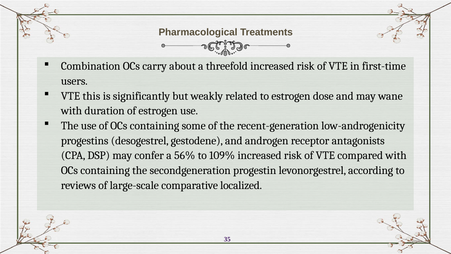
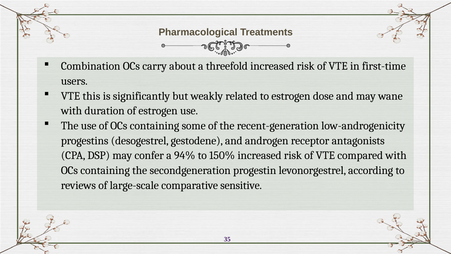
56%: 56% -> 94%
109%: 109% -> 150%
localized: localized -> sensitive
